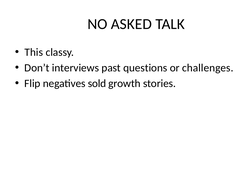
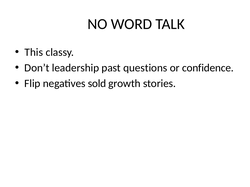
ASKED: ASKED -> WORD
interviews: interviews -> leadership
challenges: challenges -> confidence
